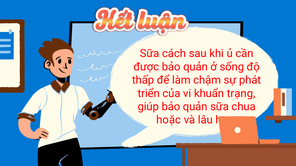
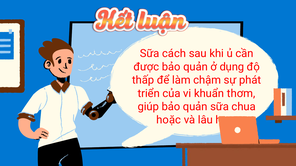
sống: sống -> dụng
trạng: trạng -> thơm
